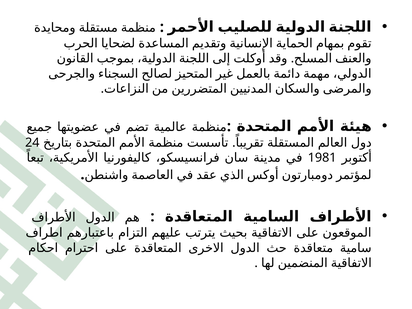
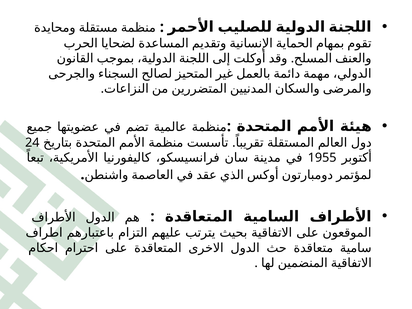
1981: 1981 -> 1955
